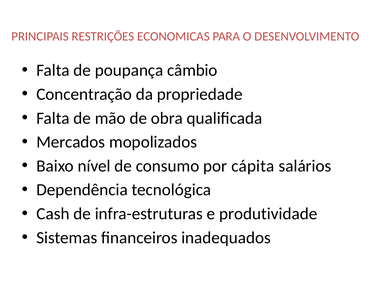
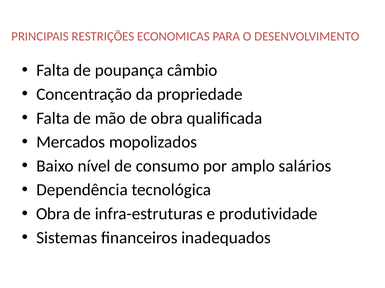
cápita: cápita -> amplo
Cash at (53, 214): Cash -> Obra
